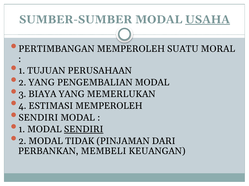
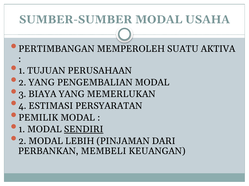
USAHA underline: present -> none
MORAL: MORAL -> AKTIVA
ESTIMASI MEMPEROLEH: MEMPEROLEH -> PERSYARATAN
SENDIRI at (38, 118): SENDIRI -> PEMILIK
TIDAK: TIDAK -> LEBIH
